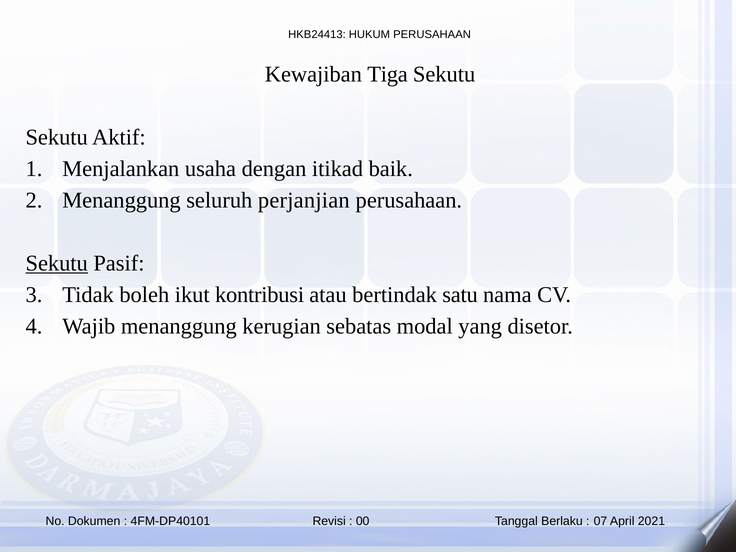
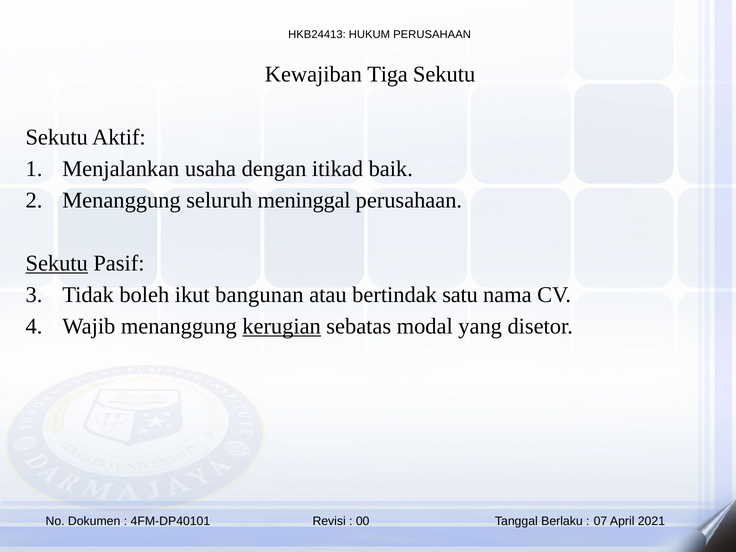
perjanjian: perjanjian -> meninggal
kontribusi: kontribusi -> bangunan
kerugian underline: none -> present
